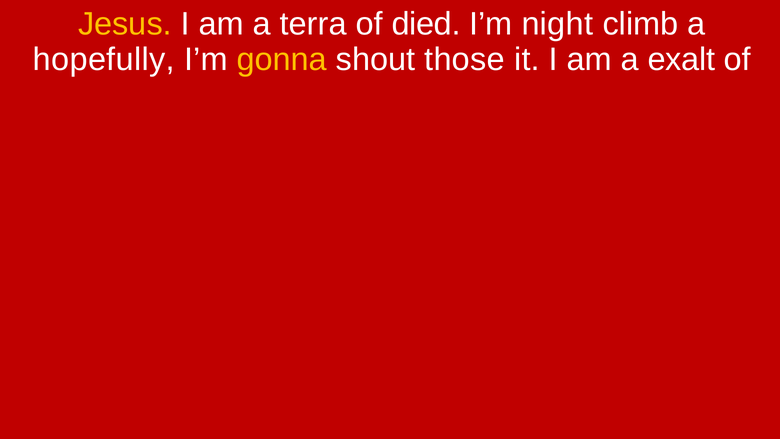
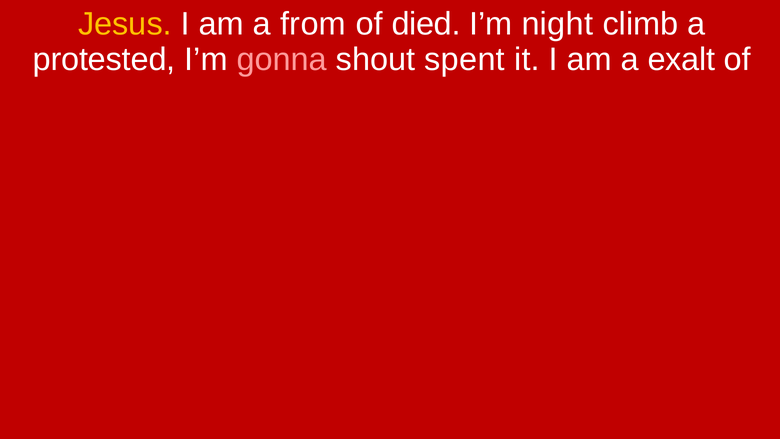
terra: terra -> from
hopefully: hopefully -> protested
gonna colour: yellow -> pink
those: those -> spent
